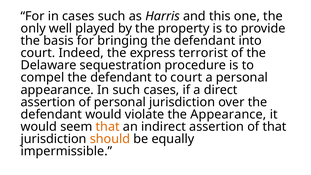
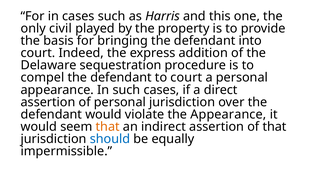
well: well -> civil
terrorist: terrorist -> addition
should colour: orange -> blue
